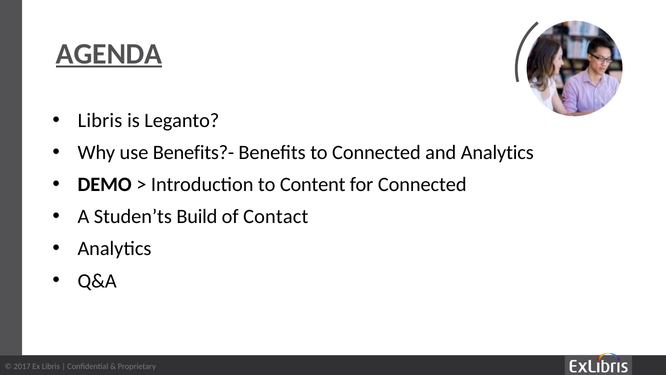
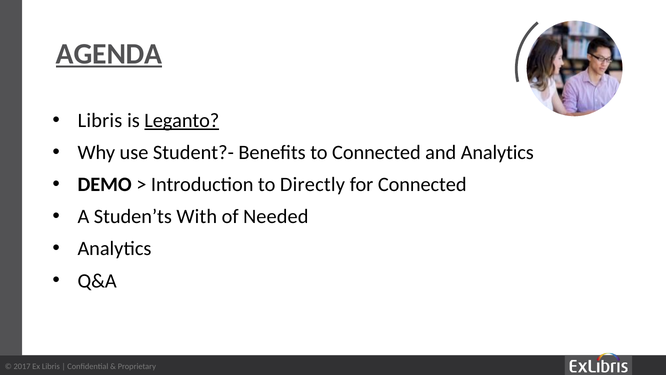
Leganto underline: none -> present
Benefits?-: Benefits?- -> Student?-
Content: Content -> Directly
Build: Build -> With
Contact: Contact -> Needed
